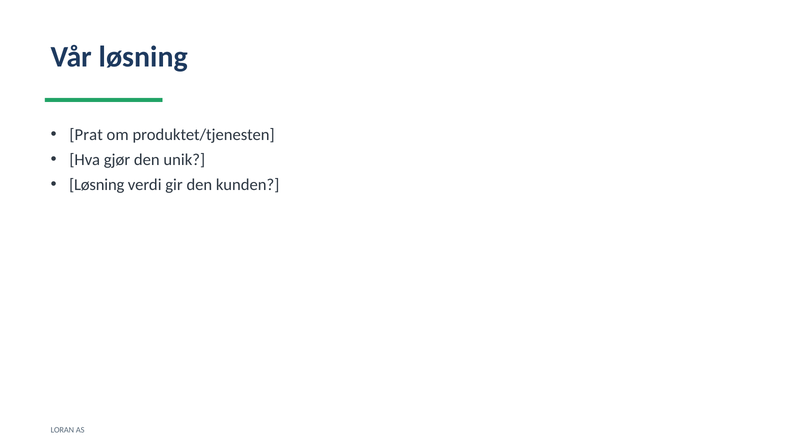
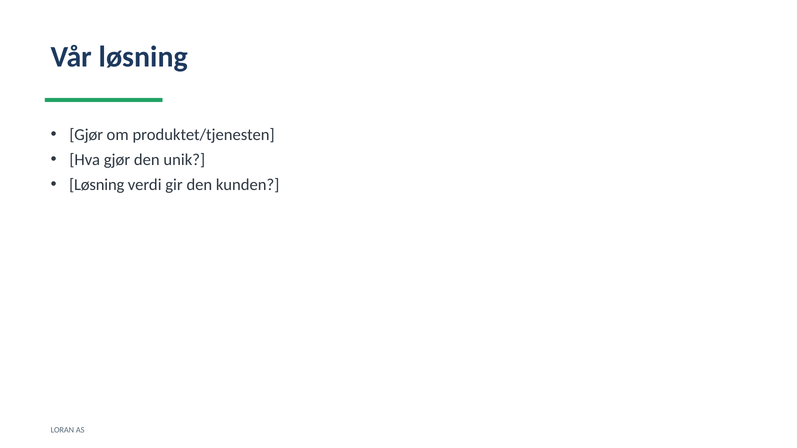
Prat at (86, 135): Prat -> Gjør
